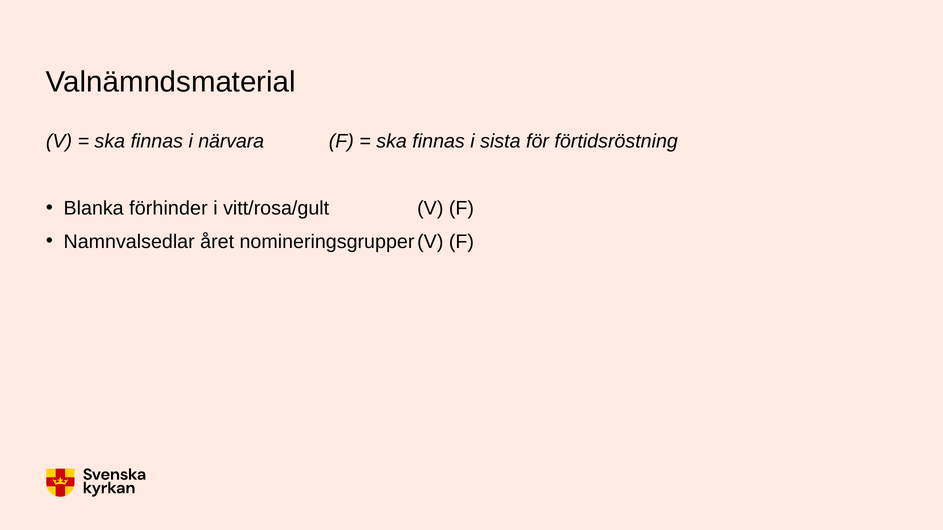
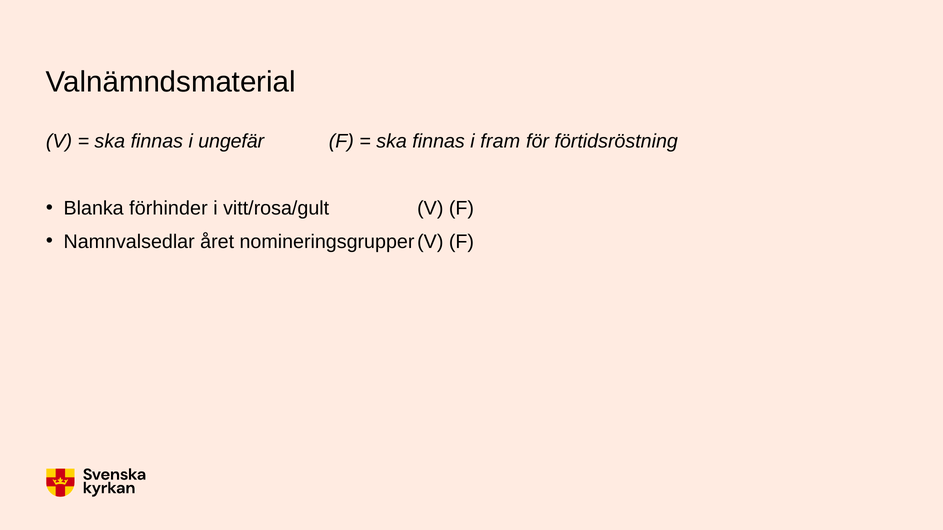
närvara: närvara -> ungefär
sista: sista -> fram
